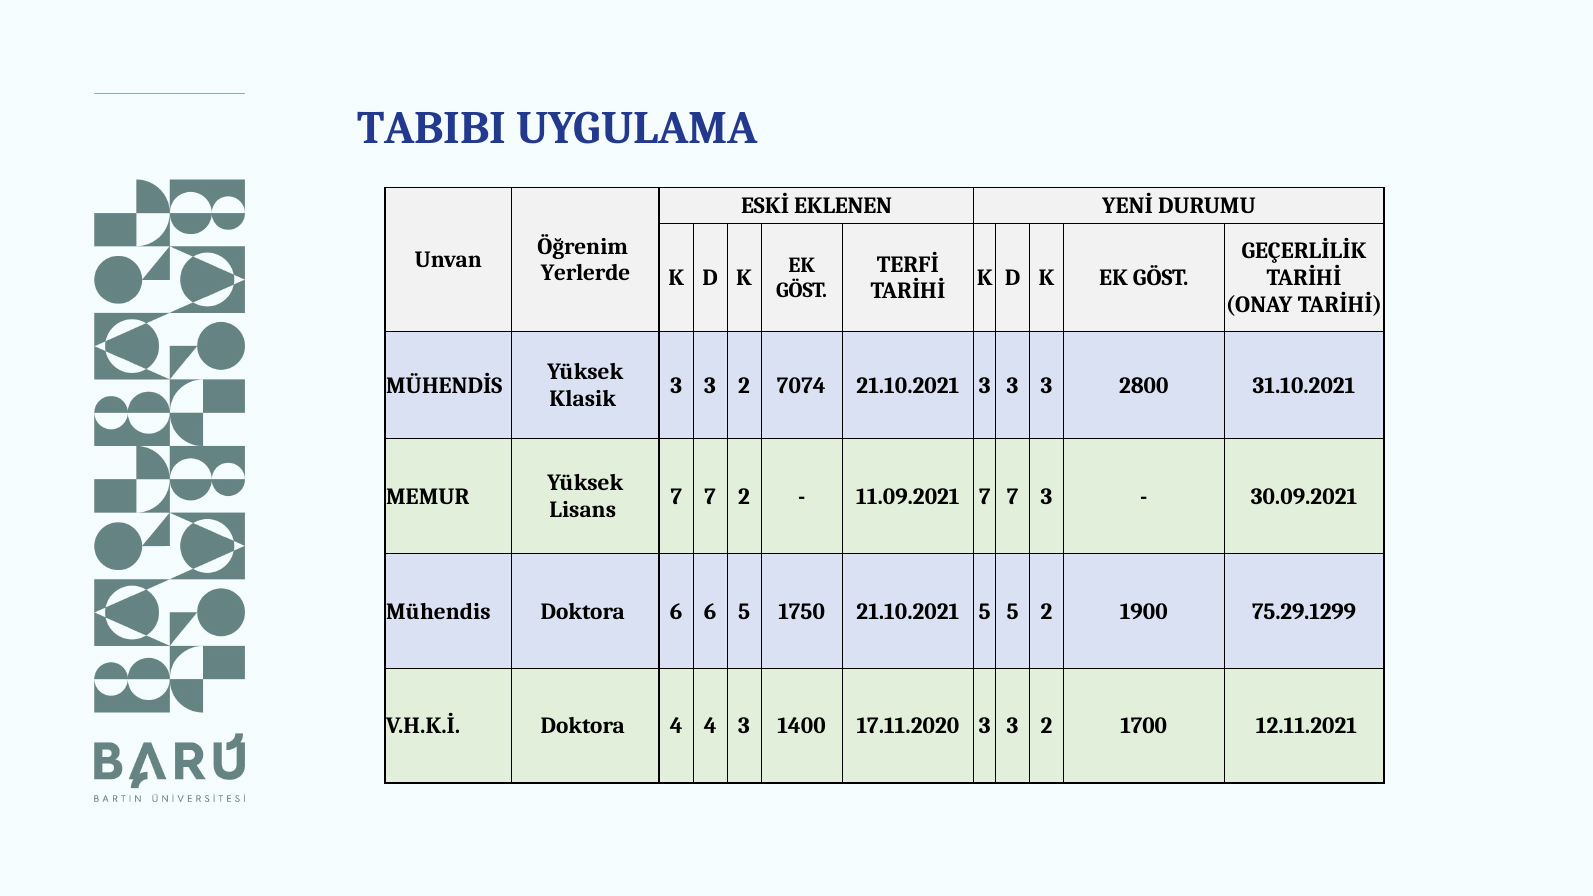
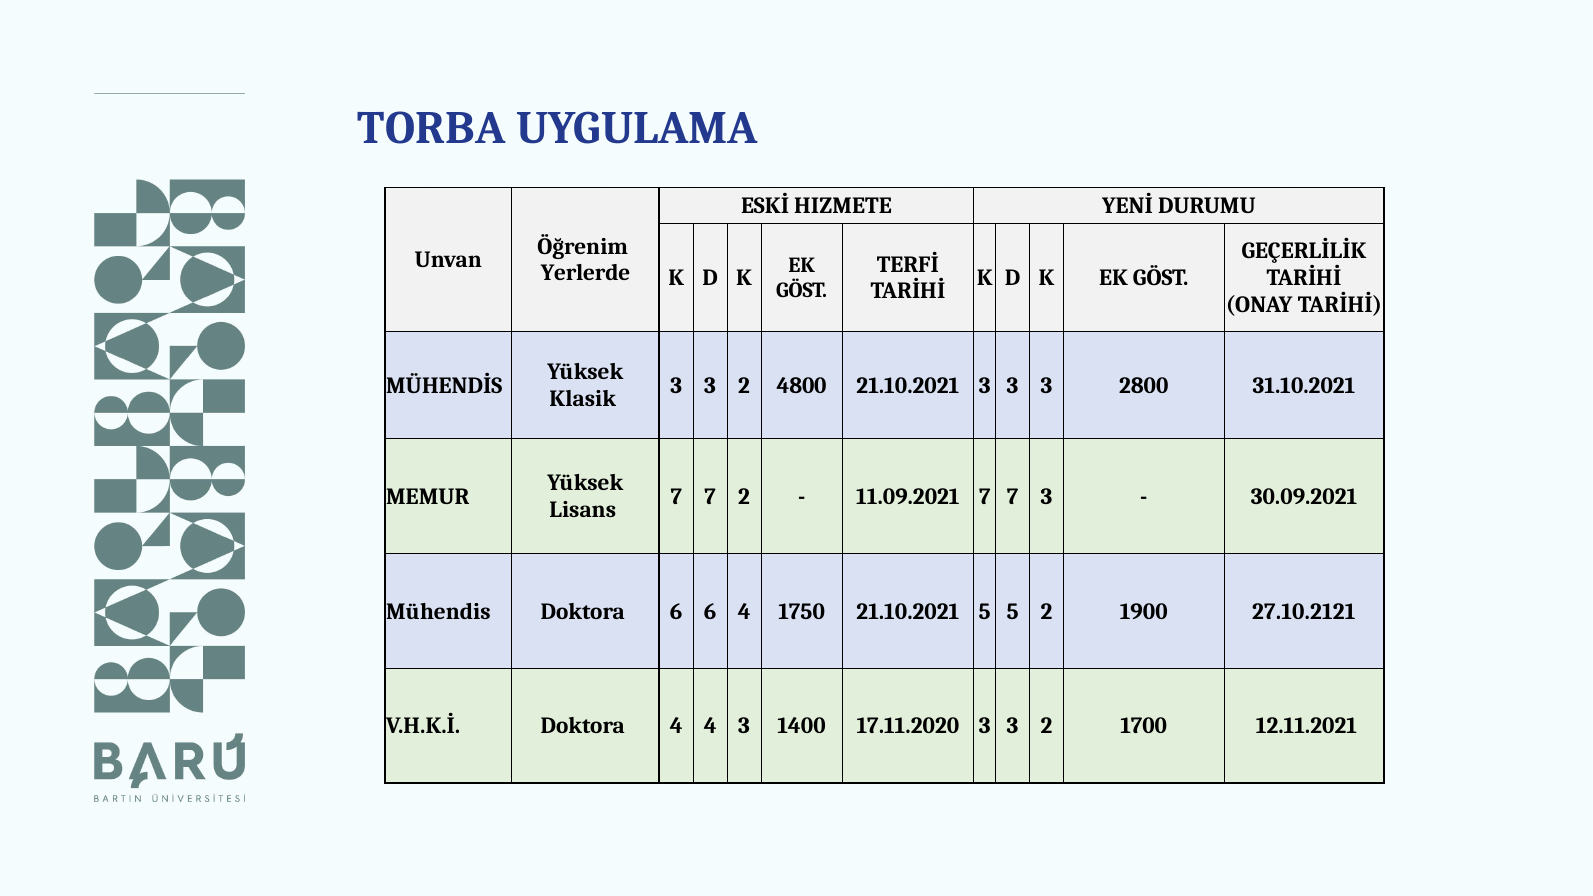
TABIBI: TABIBI -> TORBA
EKLENEN: EKLENEN -> HIZMETE
7074: 7074 -> 4800
6 5: 5 -> 4
75.29.1299: 75.29.1299 -> 27.10.2121
